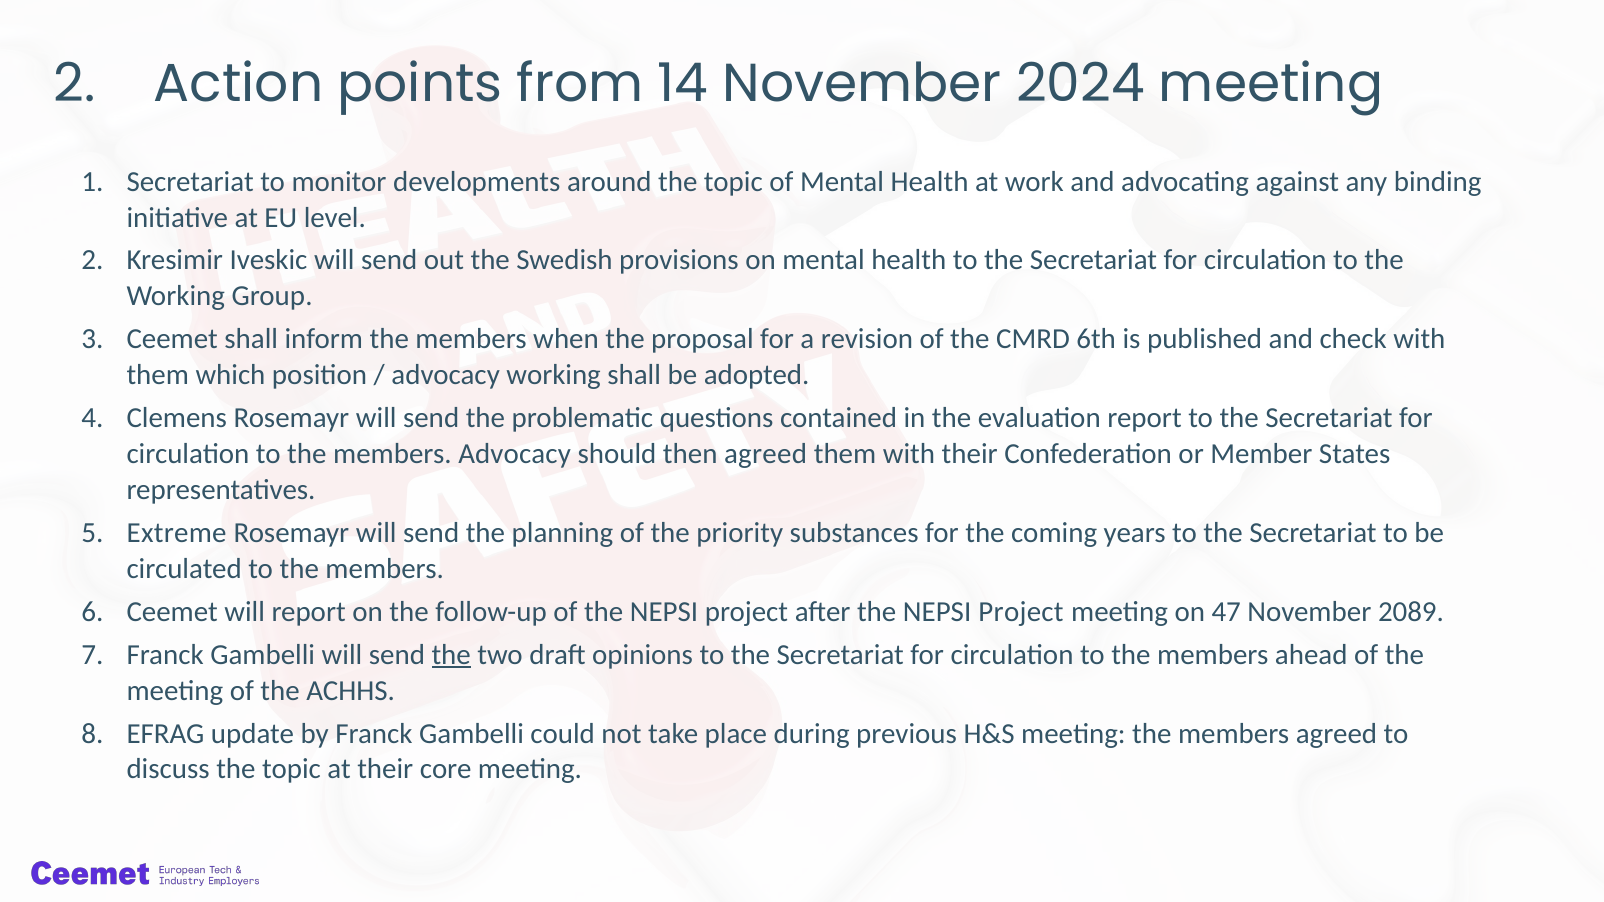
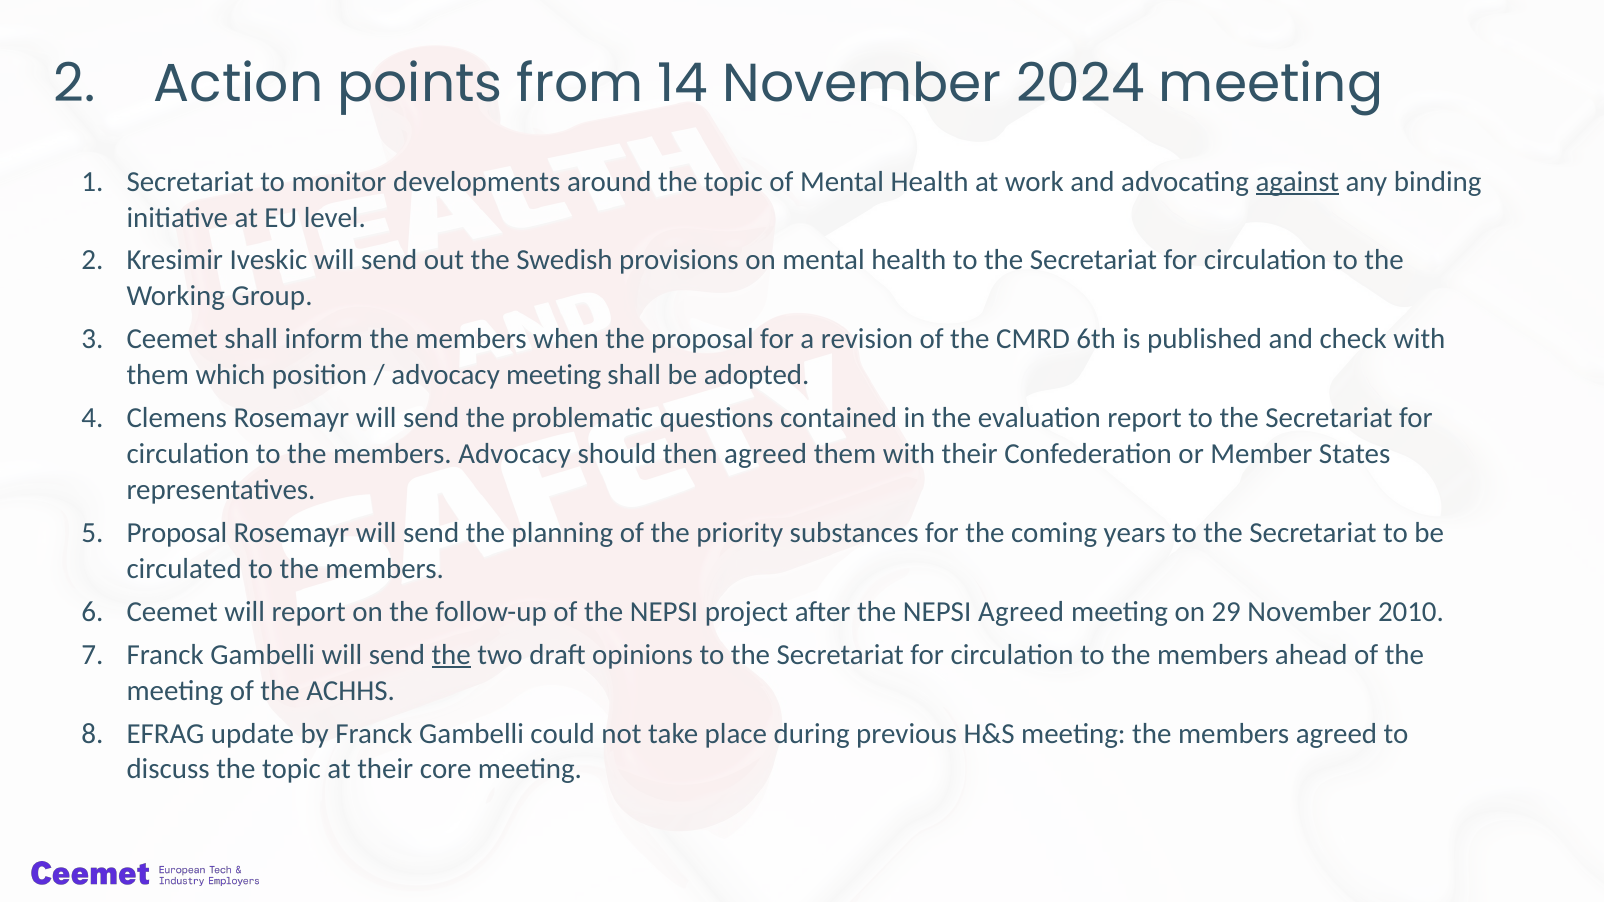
against underline: none -> present
advocacy working: working -> meeting
Extreme at (177, 533): Extreme -> Proposal
after the NEPSI Project: Project -> Agreed
47: 47 -> 29
2089: 2089 -> 2010
